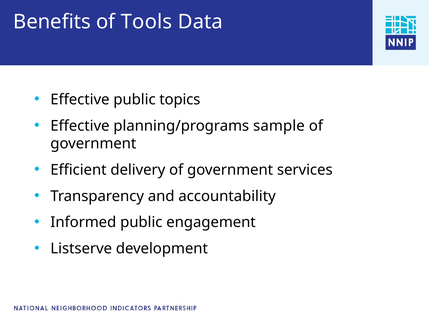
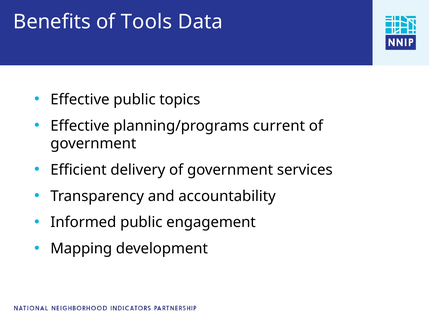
sample: sample -> current
Listserve: Listserve -> Mapping
